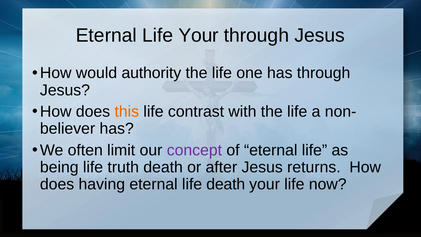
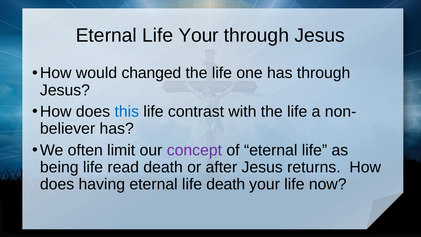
authority: authority -> changed
this colour: orange -> blue
truth: truth -> read
